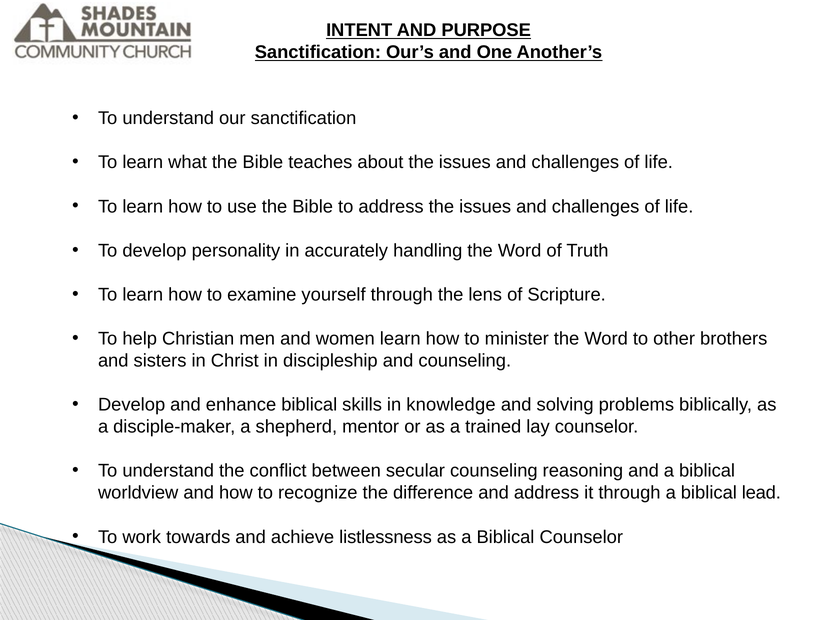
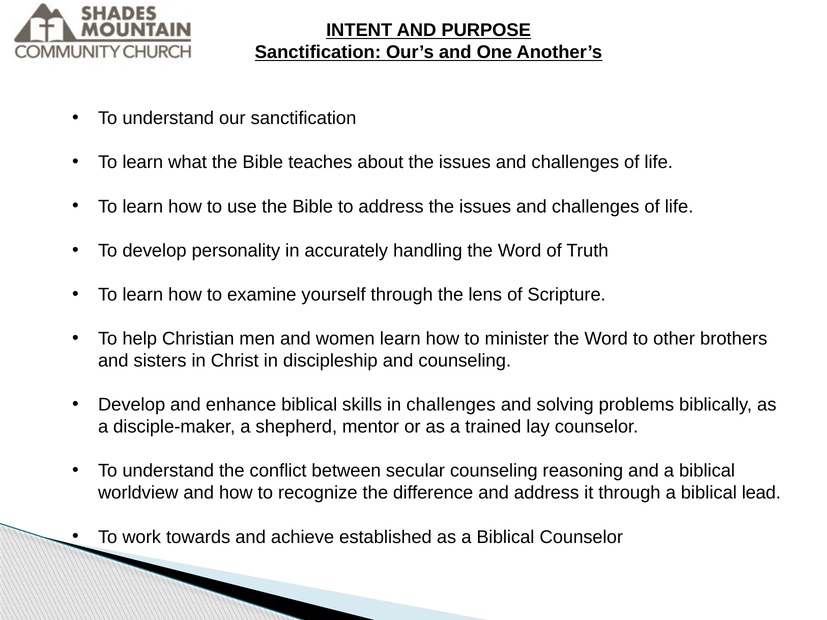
in knowledge: knowledge -> challenges
listlessness: listlessness -> established
